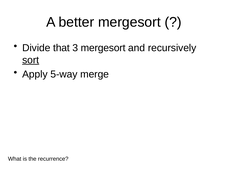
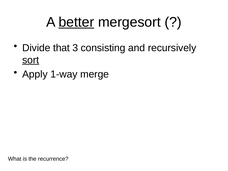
better underline: none -> present
3 mergesort: mergesort -> consisting
5-way: 5-way -> 1-way
